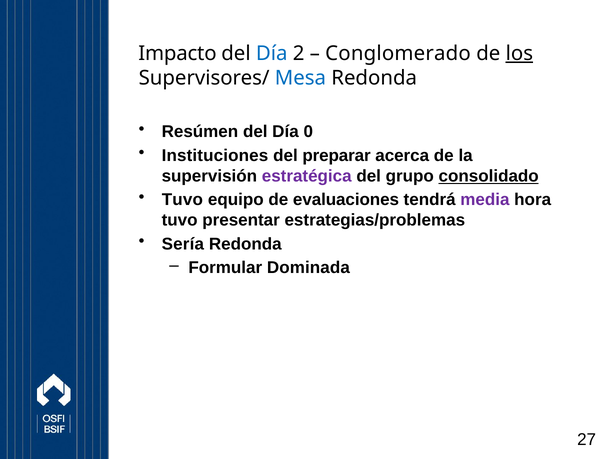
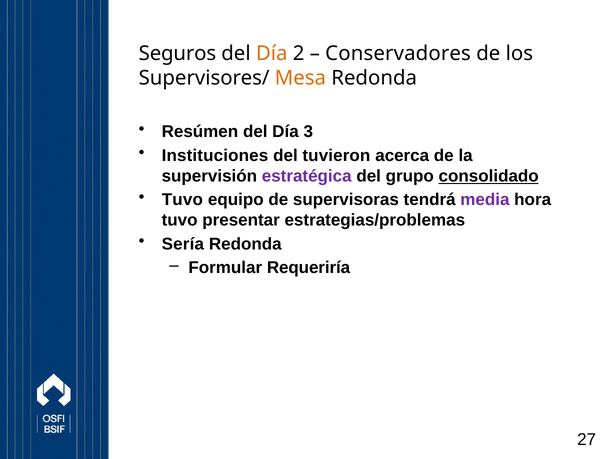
Impacto: Impacto -> Seguros
Día at (272, 53) colour: blue -> orange
Conglomerado: Conglomerado -> Conservadores
los underline: present -> none
Mesa colour: blue -> orange
0: 0 -> 3
preparar: preparar -> tuvieron
evaluaciones: evaluaciones -> supervisoras
Dominada: Dominada -> Requeriría
